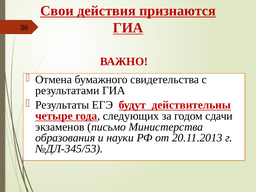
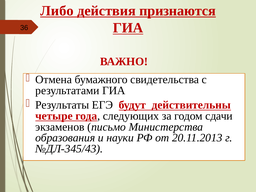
Свои: Свои -> Либо
№ДЛ-345/53: №ДЛ-345/53 -> №ДЛ-345/43
